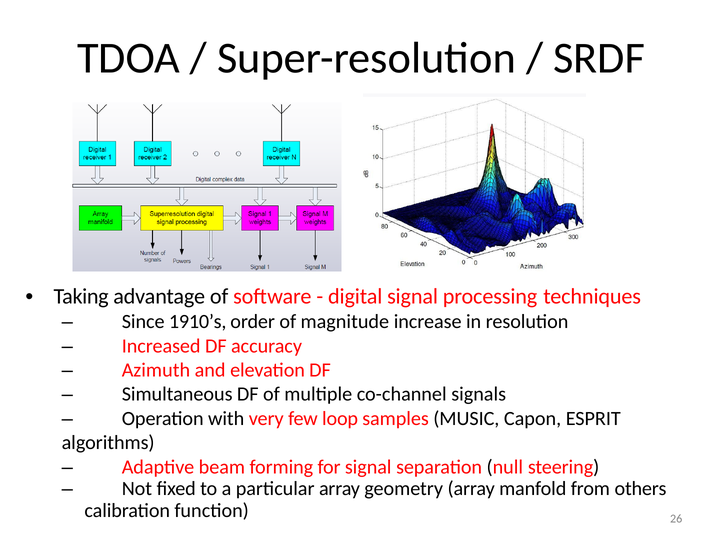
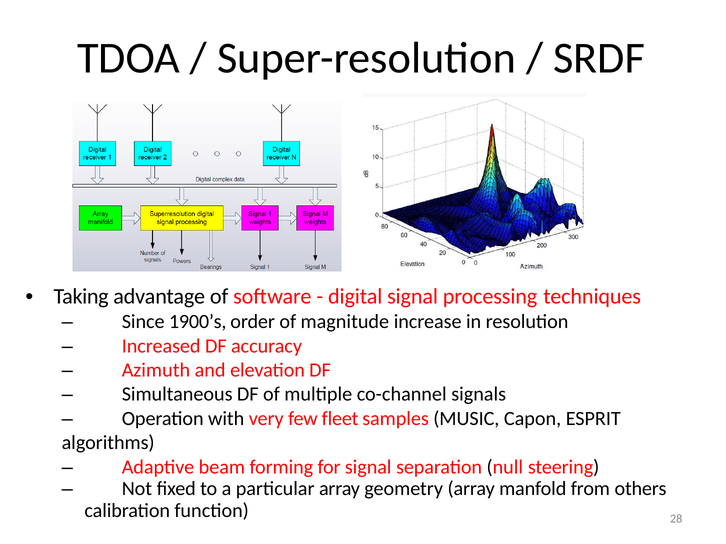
1910’s: 1910’s -> 1900’s
loop: loop -> fleet
26: 26 -> 28
